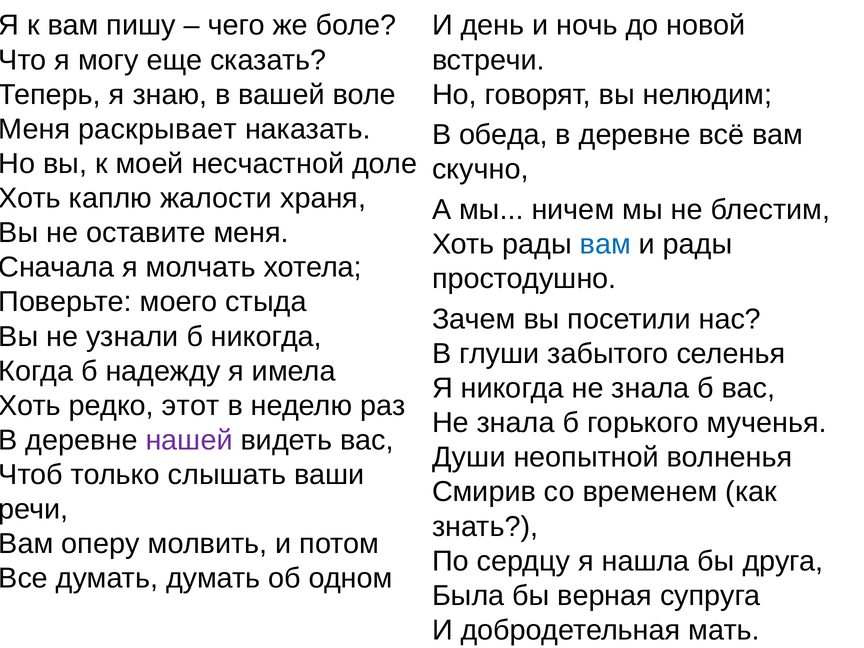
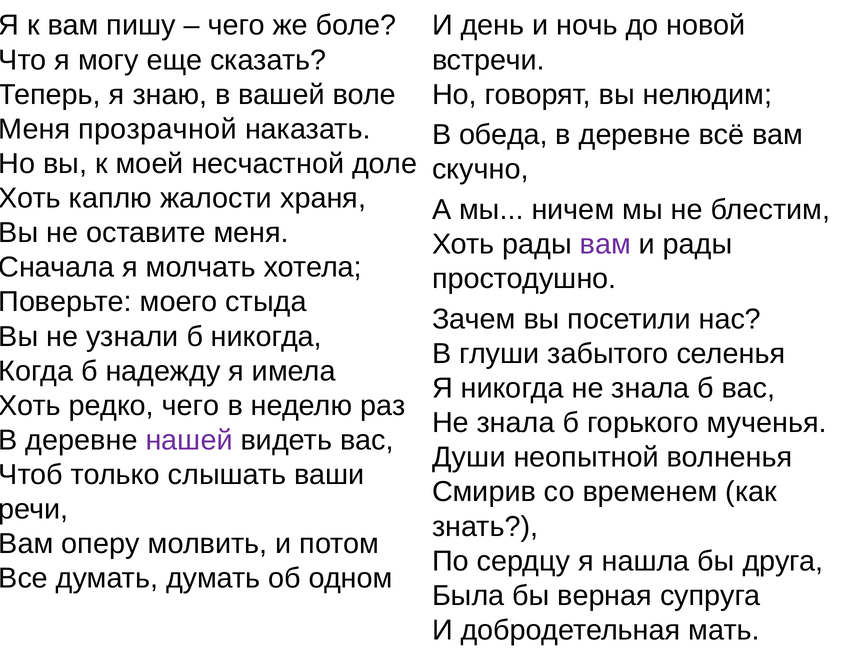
раскрывает: раскрывает -> прозрачной
вам at (605, 244) colour: blue -> purple
редко этот: этот -> чего
